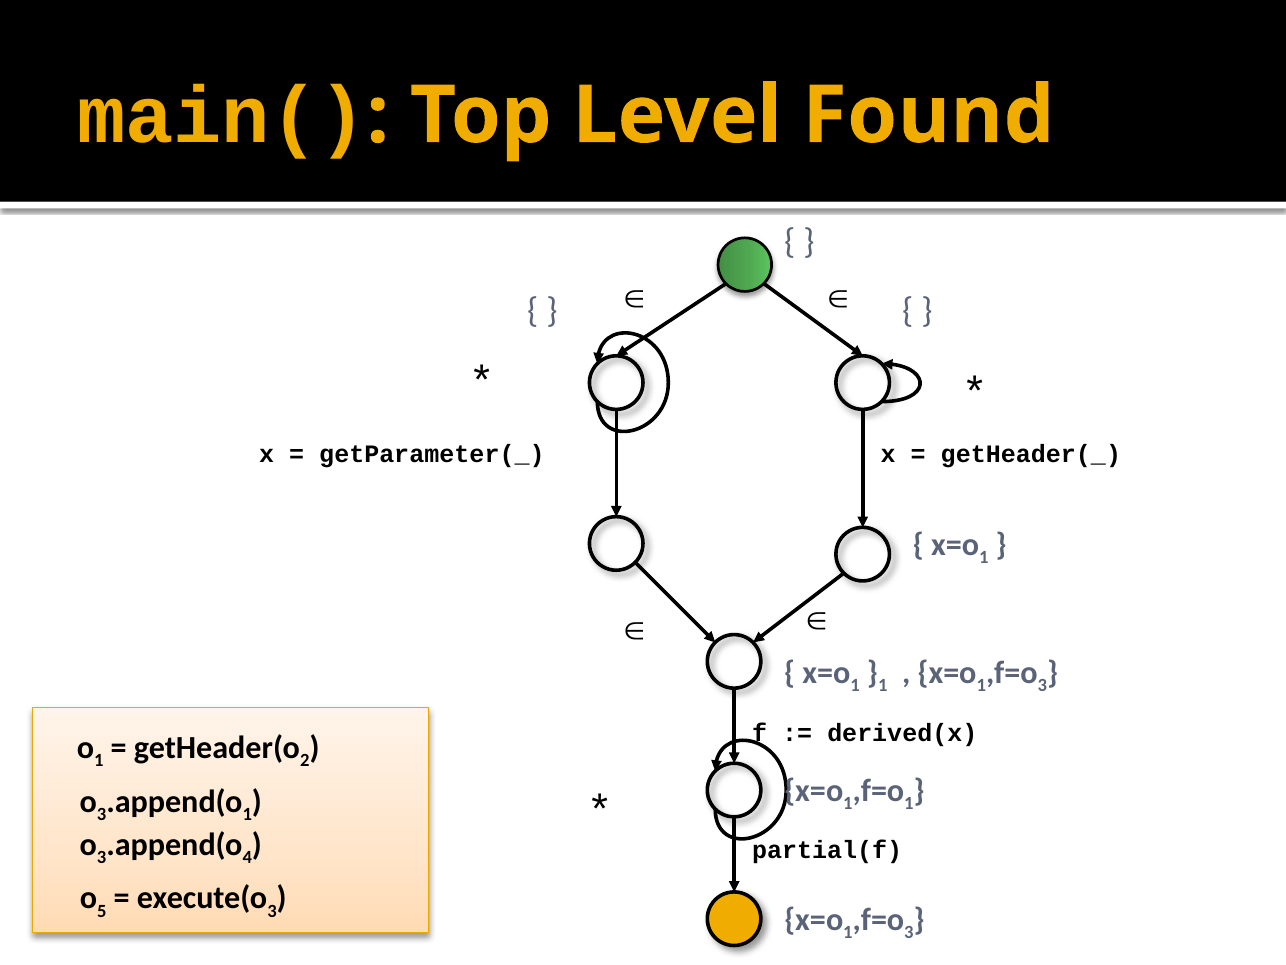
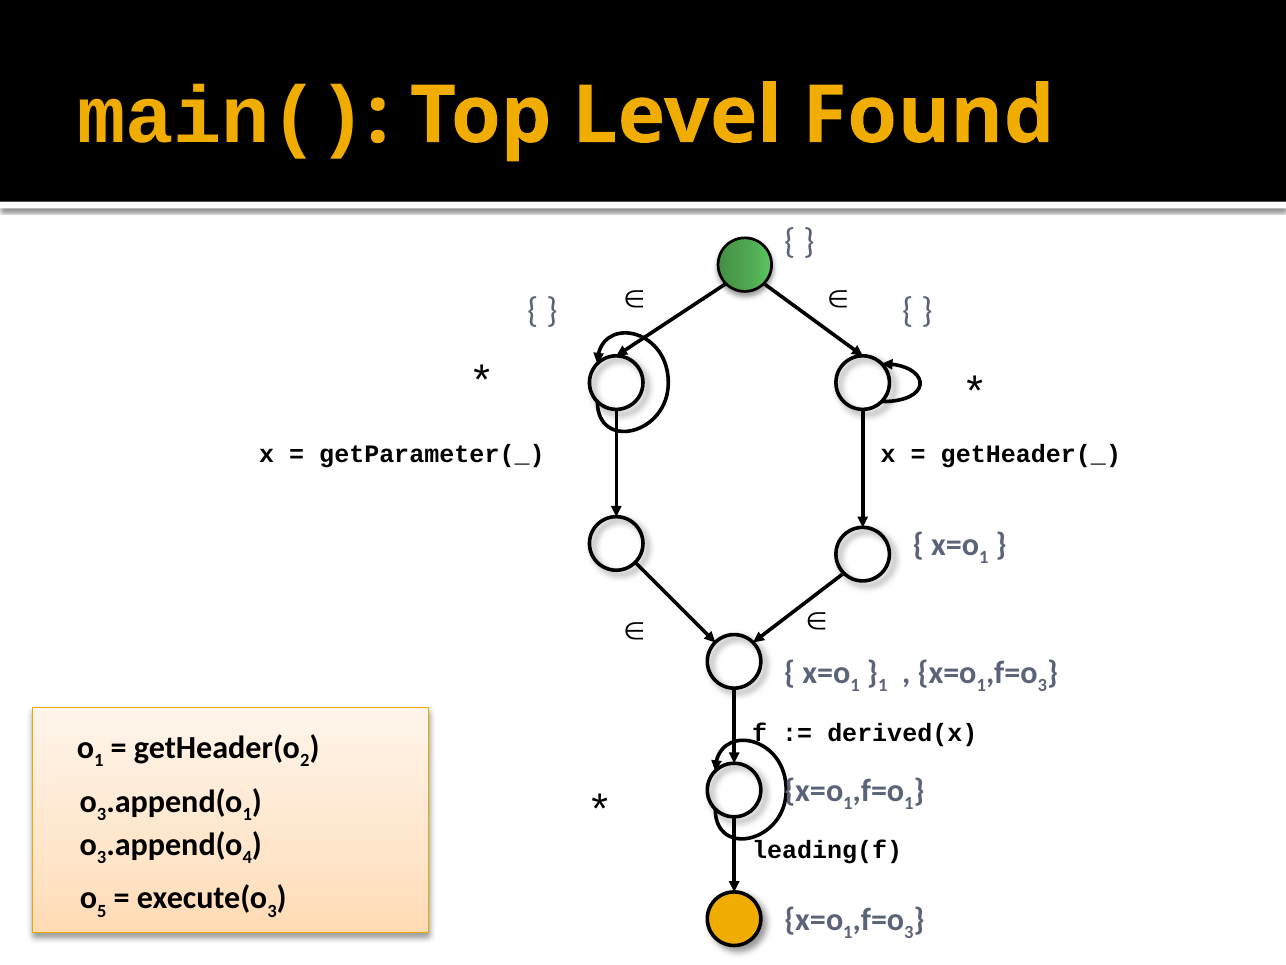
partial(f: partial(f -> leading(f
